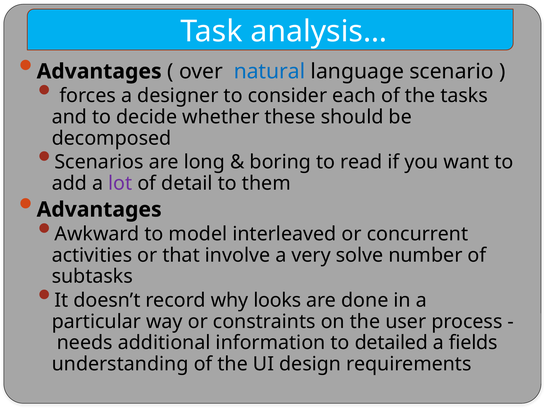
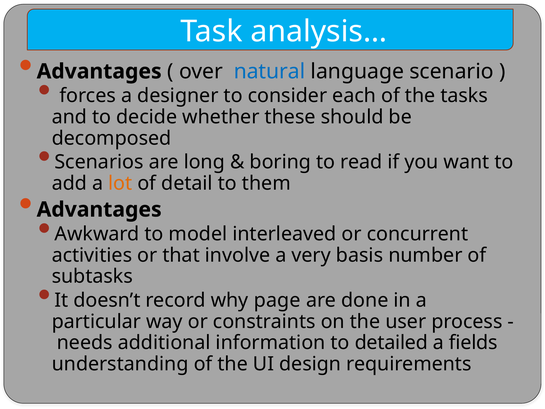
lot colour: purple -> orange
solve: solve -> basis
looks: looks -> page
